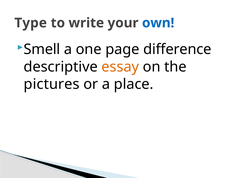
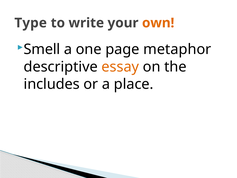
own colour: blue -> orange
difference: difference -> metaphor
pictures: pictures -> includes
